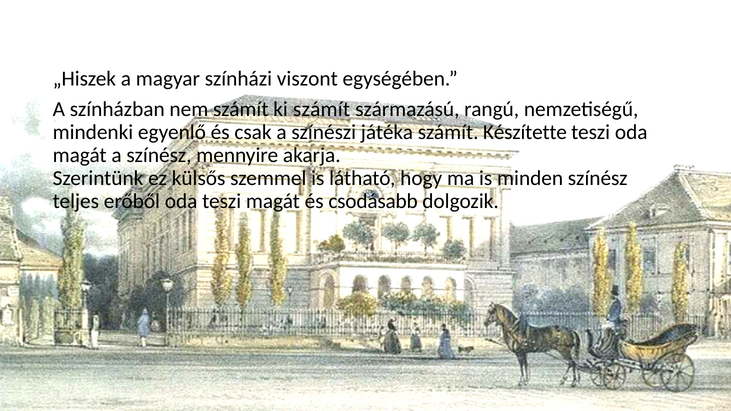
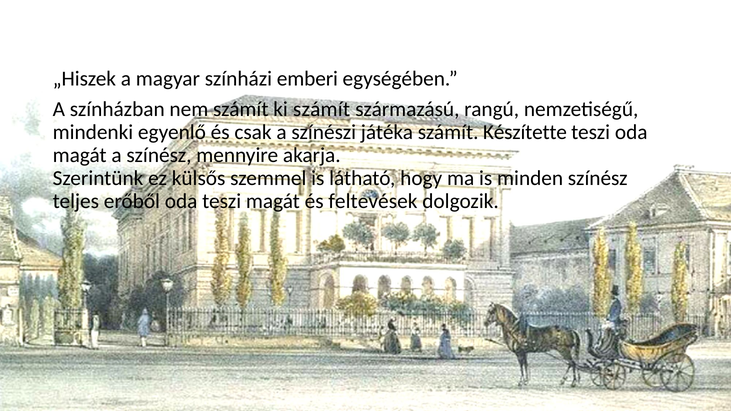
viszont: viszont -> emberi
csodásabb: csodásabb -> feltevések
